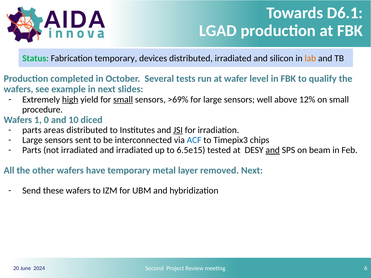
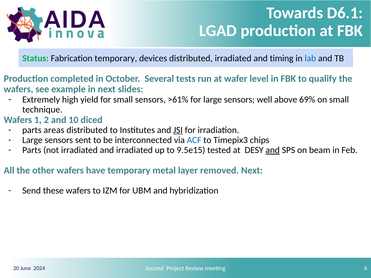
silicon: silicon -> timing
lab colour: orange -> blue
high underline: present -> none
small at (123, 100) underline: present -> none
>69%: >69% -> >61%
12%: 12% -> 69%
procedure: procedure -> technique
0: 0 -> 2
6.5e15: 6.5e15 -> 9.5e15
